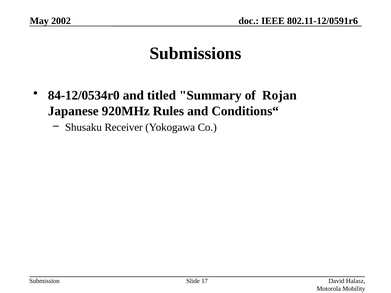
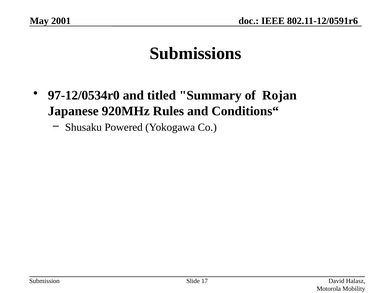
2002: 2002 -> 2001
84-12/0534r0: 84-12/0534r0 -> 97-12/0534r0
Receiver: Receiver -> Powered
